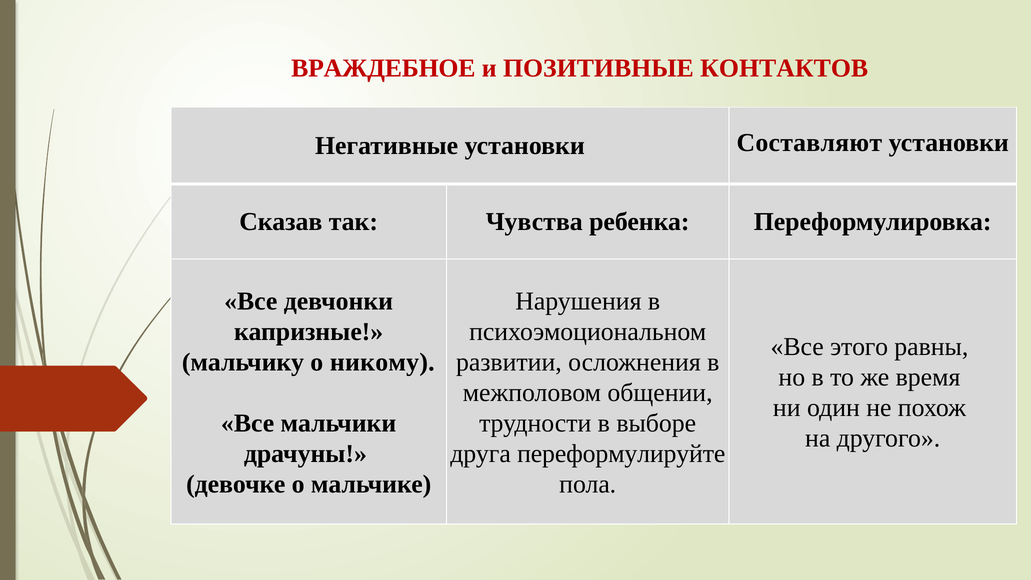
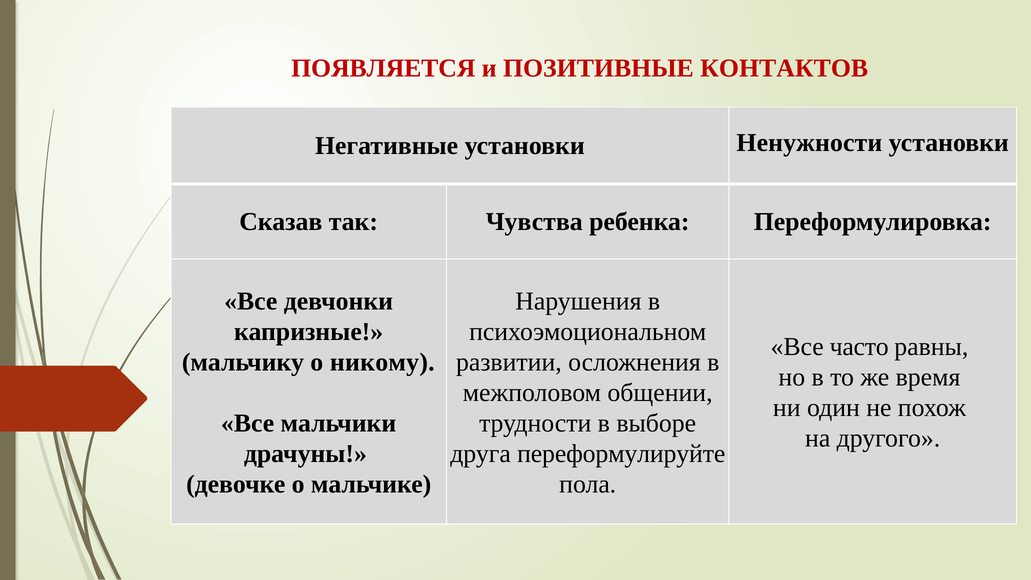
ВРАЖДЕБНОЕ: ВРАЖДЕБНОЕ -> ПОЯВЛЯЕТСЯ
Составляют: Составляют -> Ненужности
этого: этого -> часто
